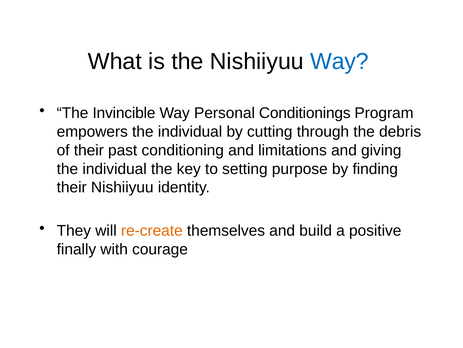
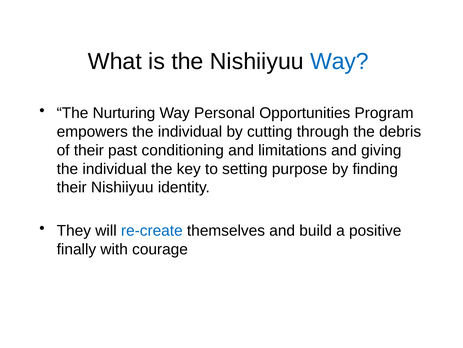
Invincible: Invincible -> Nurturing
Conditionings: Conditionings -> Opportunities
re-create colour: orange -> blue
